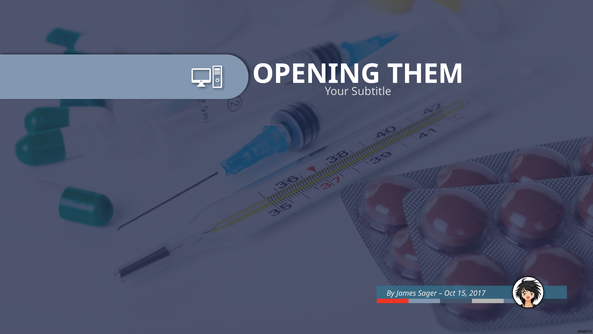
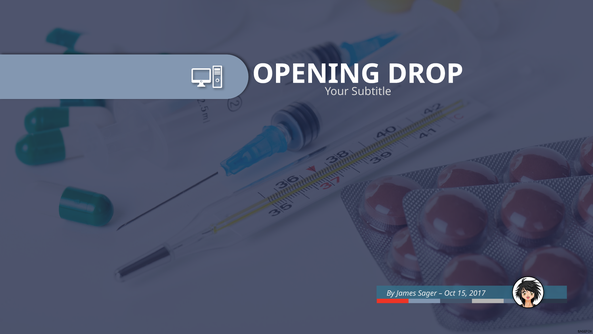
THEM: THEM -> DROP
